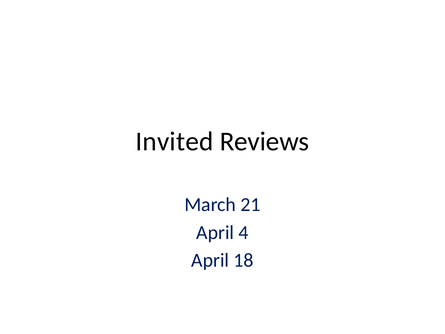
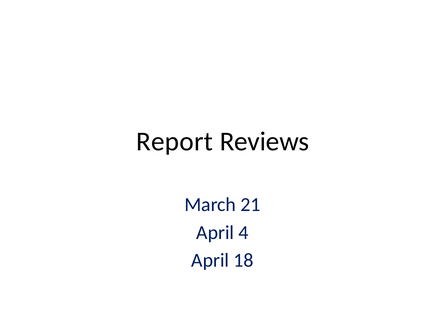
Invited: Invited -> Report
